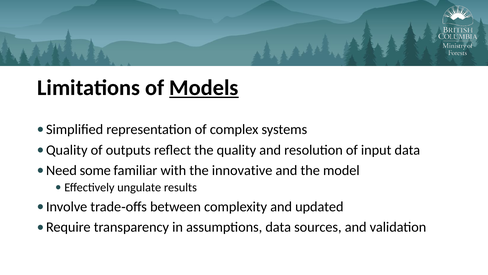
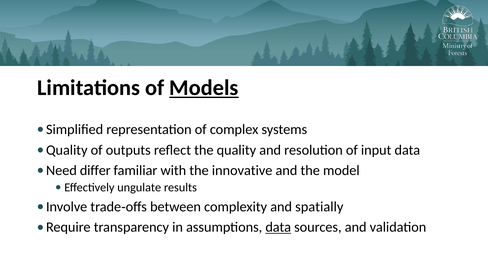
some: some -> differ
updated: updated -> spatially
data at (278, 227) underline: none -> present
